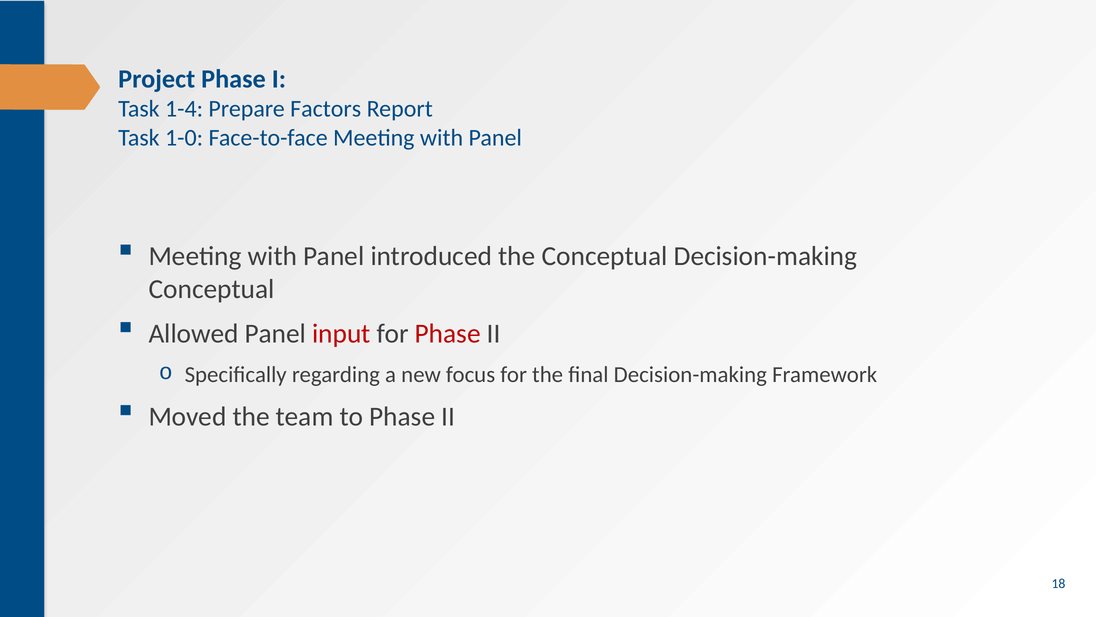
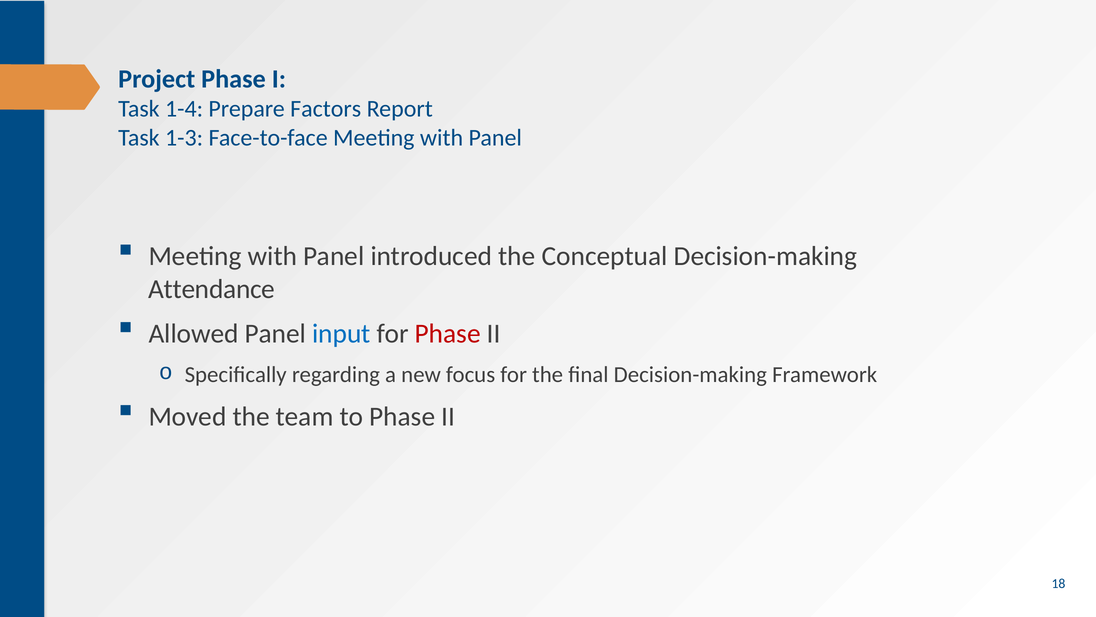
1-0: 1-0 -> 1-3
Conceptual at (212, 289): Conceptual -> Attendance
input colour: red -> blue
